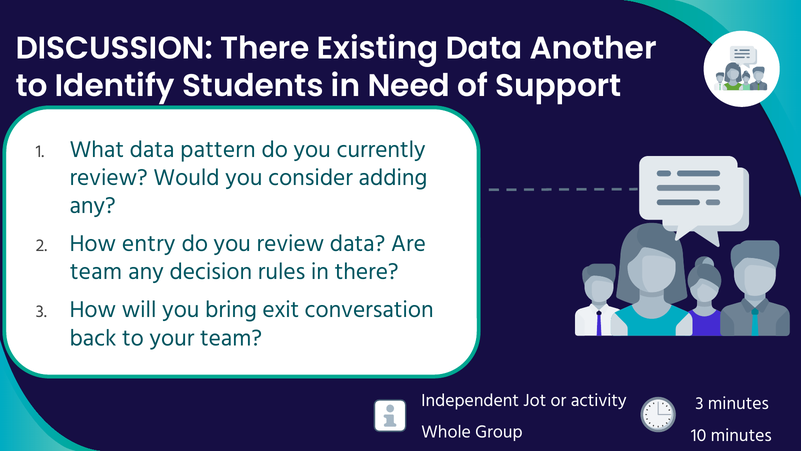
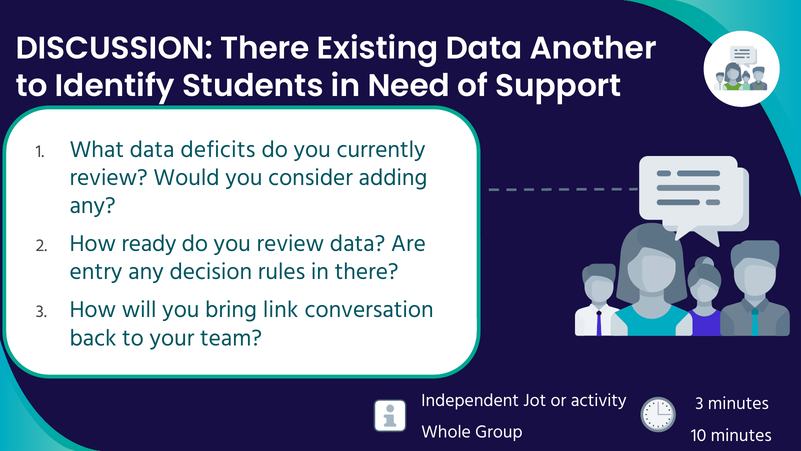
pattern: pattern -> deficits
entry: entry -> ready
team at (96, 271): team -> entry
exit: exit -> link
